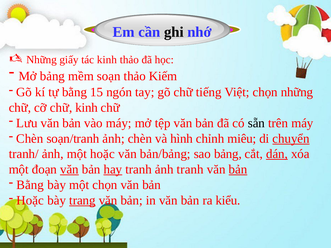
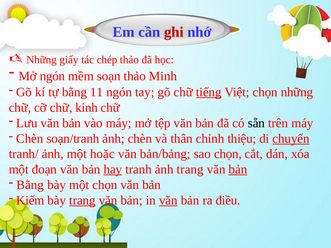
ghi colour: black -> red
tác kinh: kinh -> chép
Mở bảng: bảng -> ngón
Kiếm: Kiếm -> Minh
15: 15 -> 11
tiếng underline: none -> present
hình: hình -> thân
miêu: miêu -> thiệu
sao bảng: bảng -> chọn
dán underline: present -> none
văn at (69, 170) underline: present -> none
ảnh tranh: tranh -> trang
Hoặc at (30, 200): Hoặc -> Kiếm
văn at (168, 200) underline: none -> present
kiểu: kiểu -> điều
